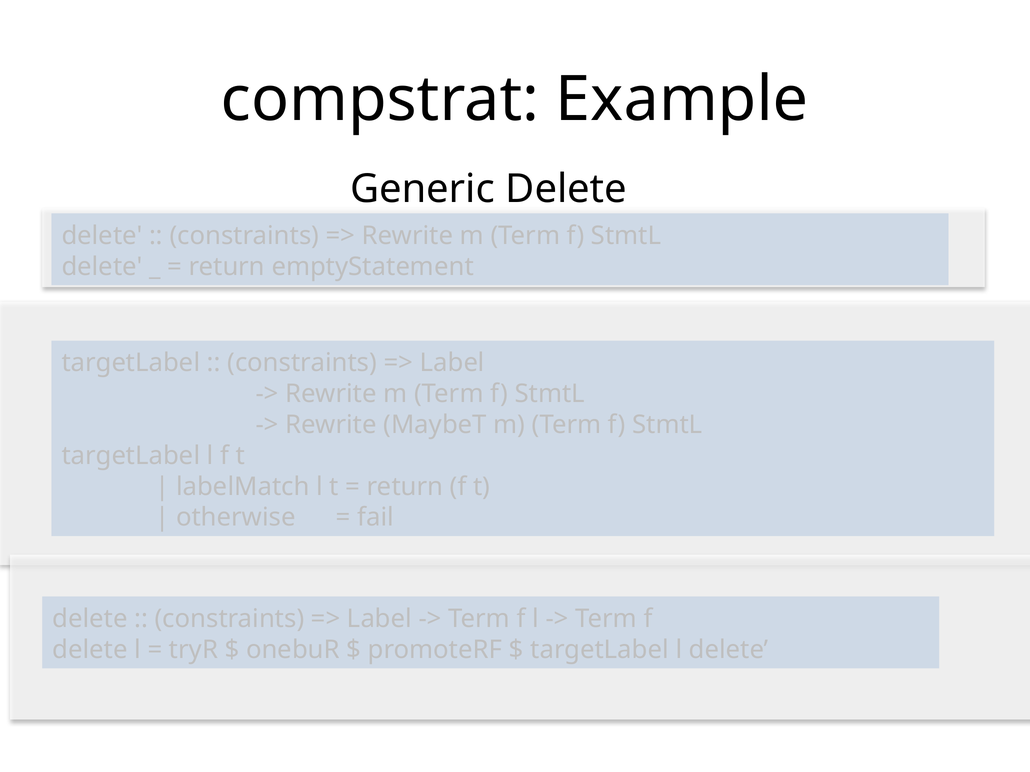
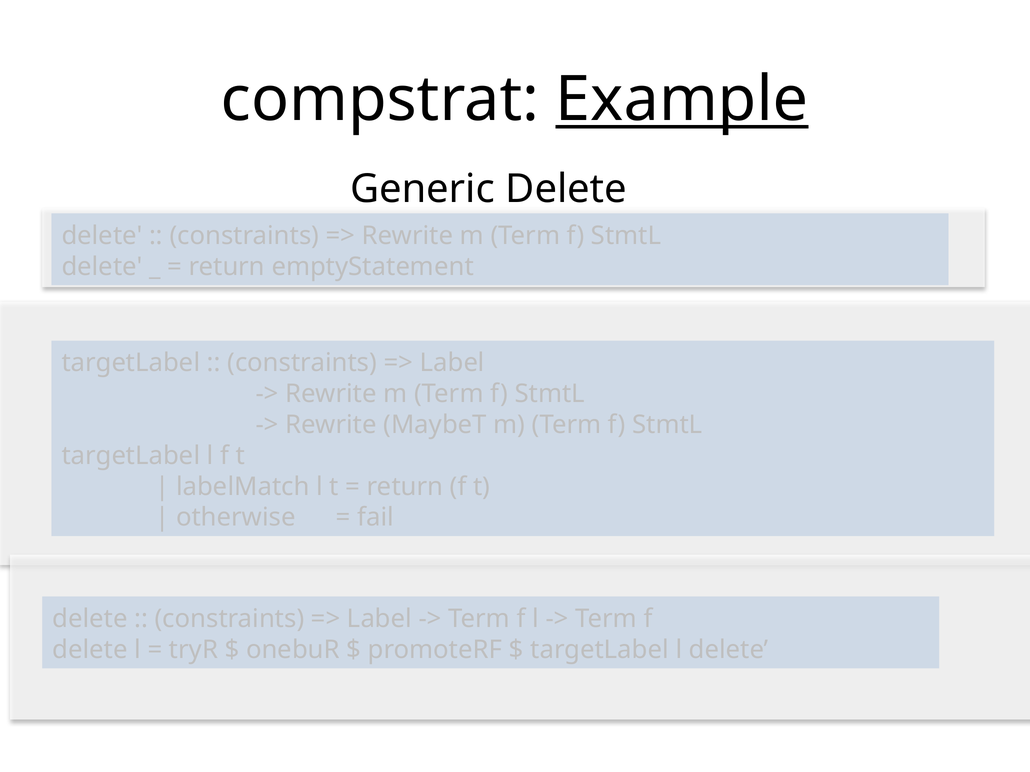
Example underline: none -> present
